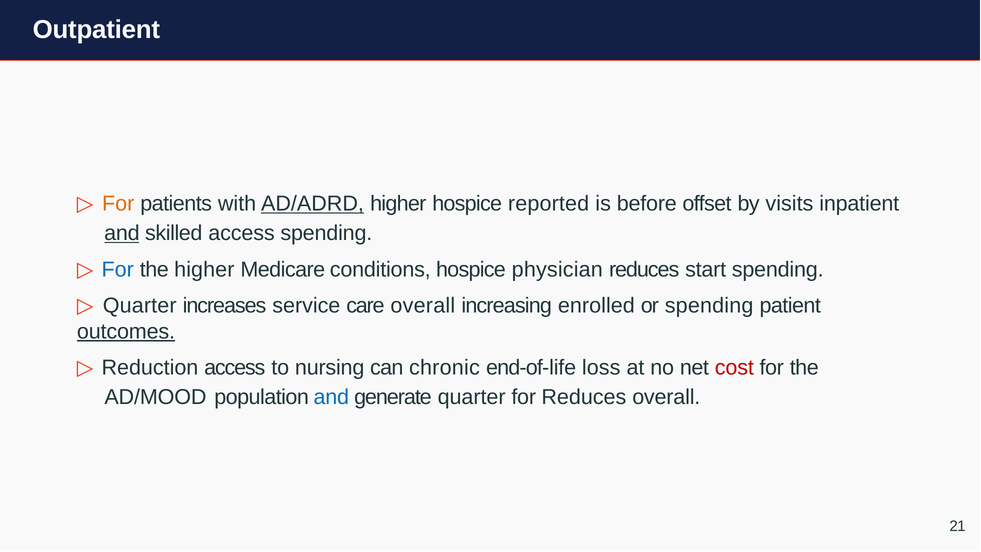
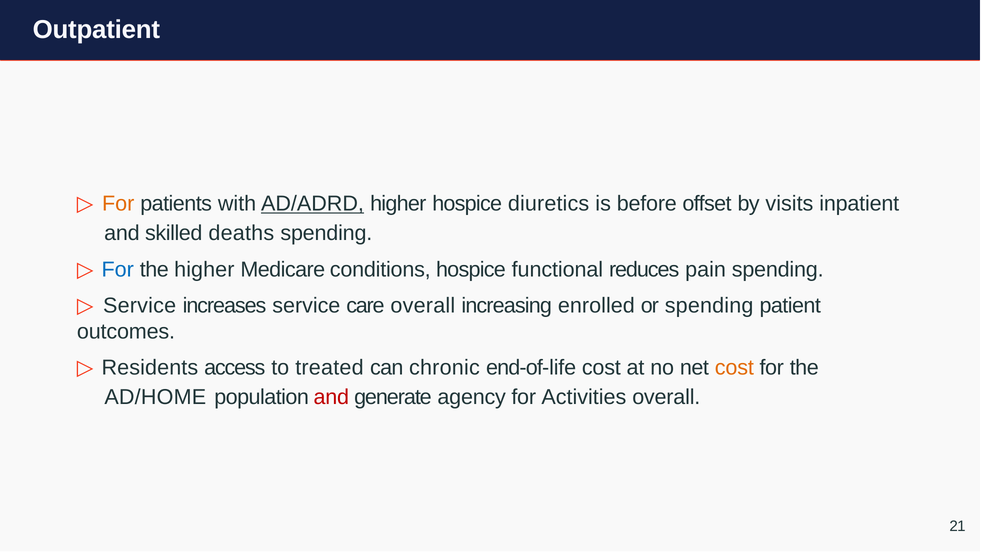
reported: reported -> diuretics
and at (122, 233) underline: present -> none
skilled access: access -> deaths
physician: physician -> functional
start: start -> pain
Quarter at (140, 305): Quarter -> Service
outcomes underline: present -> none
Reduction: Reduction -> Residents
nursing: nursing -> treated
end-of-life loss: loss -> cost
cost at (734, 367) colour: red -> orange
AD/MOOD: AD/MOOD -> AD/HOME
and at (331, 397) colour: blue -> red
generate quarter: quarter -> agency
for Reduces: Reduces -> Activities
